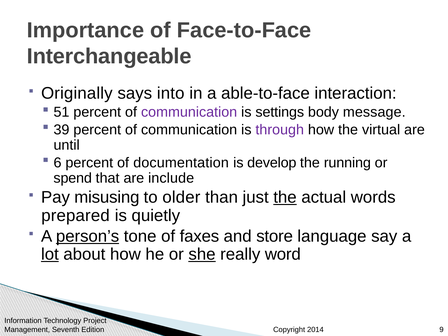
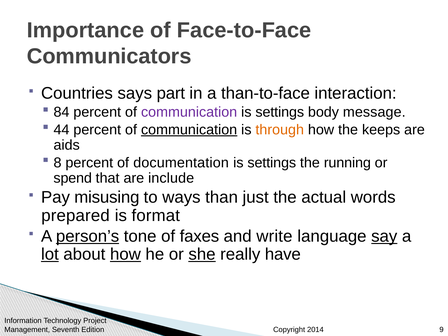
Interchangeable: Interchangeable -> Communicators
Originally: Originally -> Countries
into: into -> part
able-to-face: able-to-face -> than-to-face
51: 51 -> 84
39: 39 -> 44
communication at (189, 130) underline: none -> present
through colour: purple -> orange
virtual: virtual -> keeps
until: until -> aids
6: 6 -> 8
develop at (272, 163): develop -> settings
older: older -> ways
the at (285, 197) underline: present -> none
quietly: quietly -> format
store: store -> write
say underline: none -> present
how at (125, 254) underline: none -> present
word: word -> have
